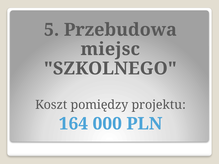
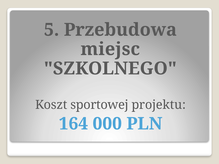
pomiędzy: pomiędzy -> sportowej
